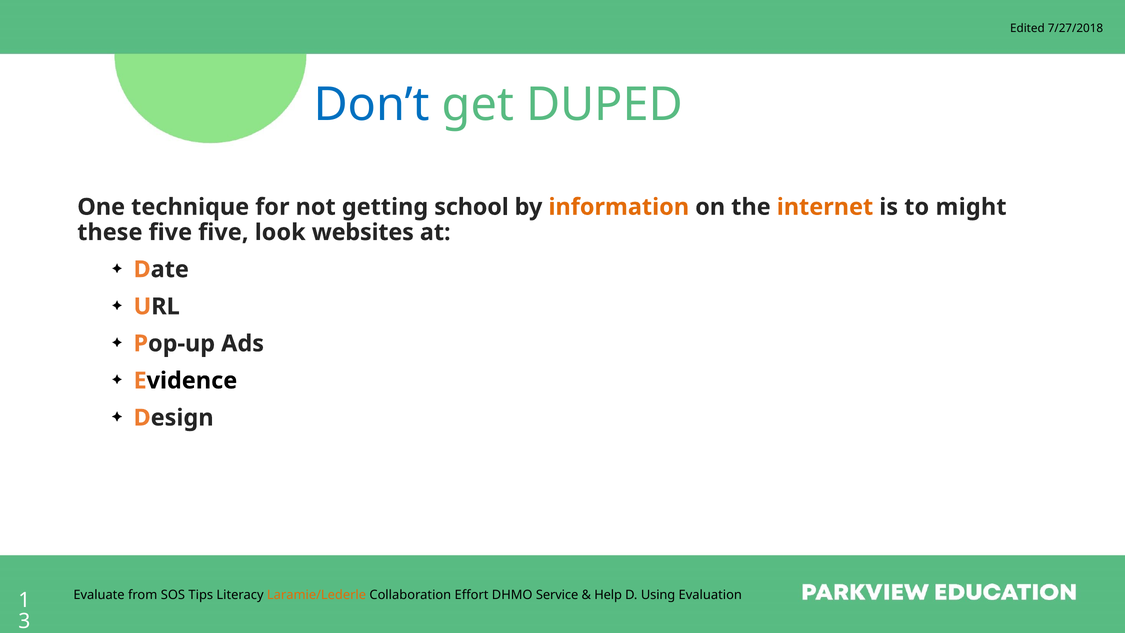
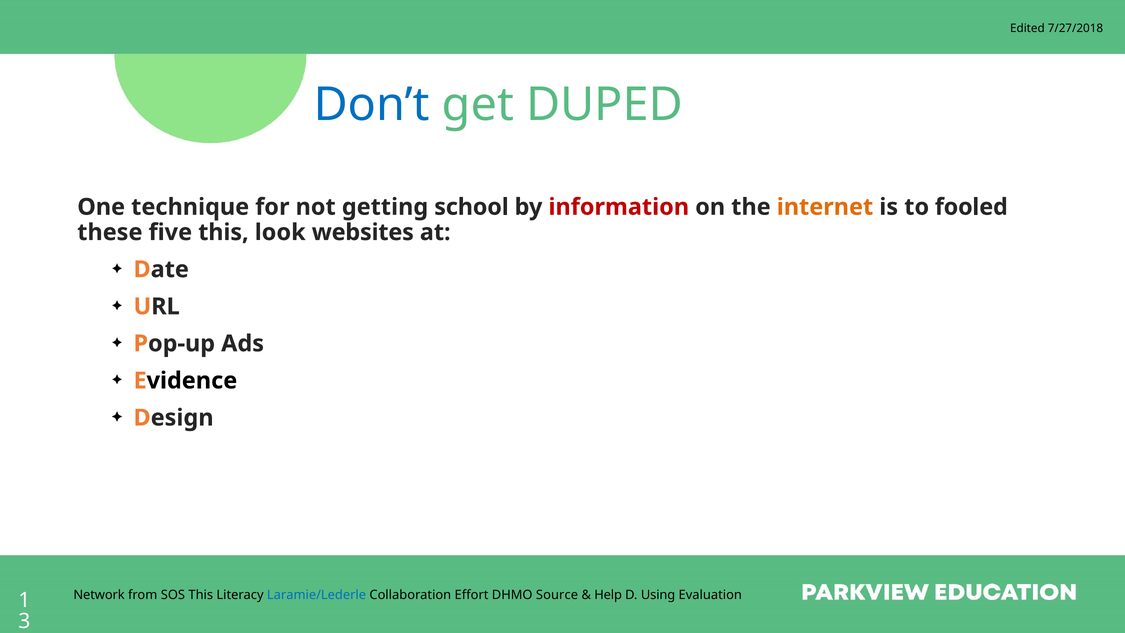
information colour: orange -> red
might: might -> fooled
five five: five -> this
Evaluate: Evaluate -> Network
SOS Tips: Tips -> This
Laramie/Lederle colour: orange -> blue
Service: Service -> Source
